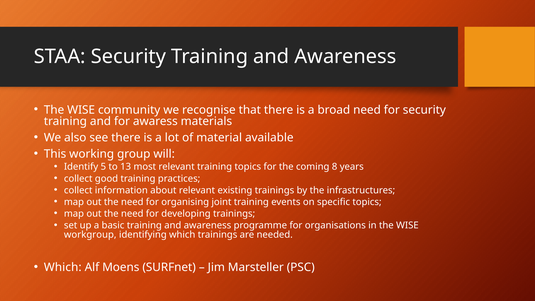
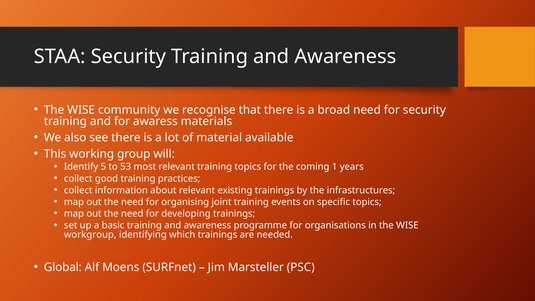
13: 13 -> 53
8: 8 -> 1
Which at (63, 267): Which -> Global
